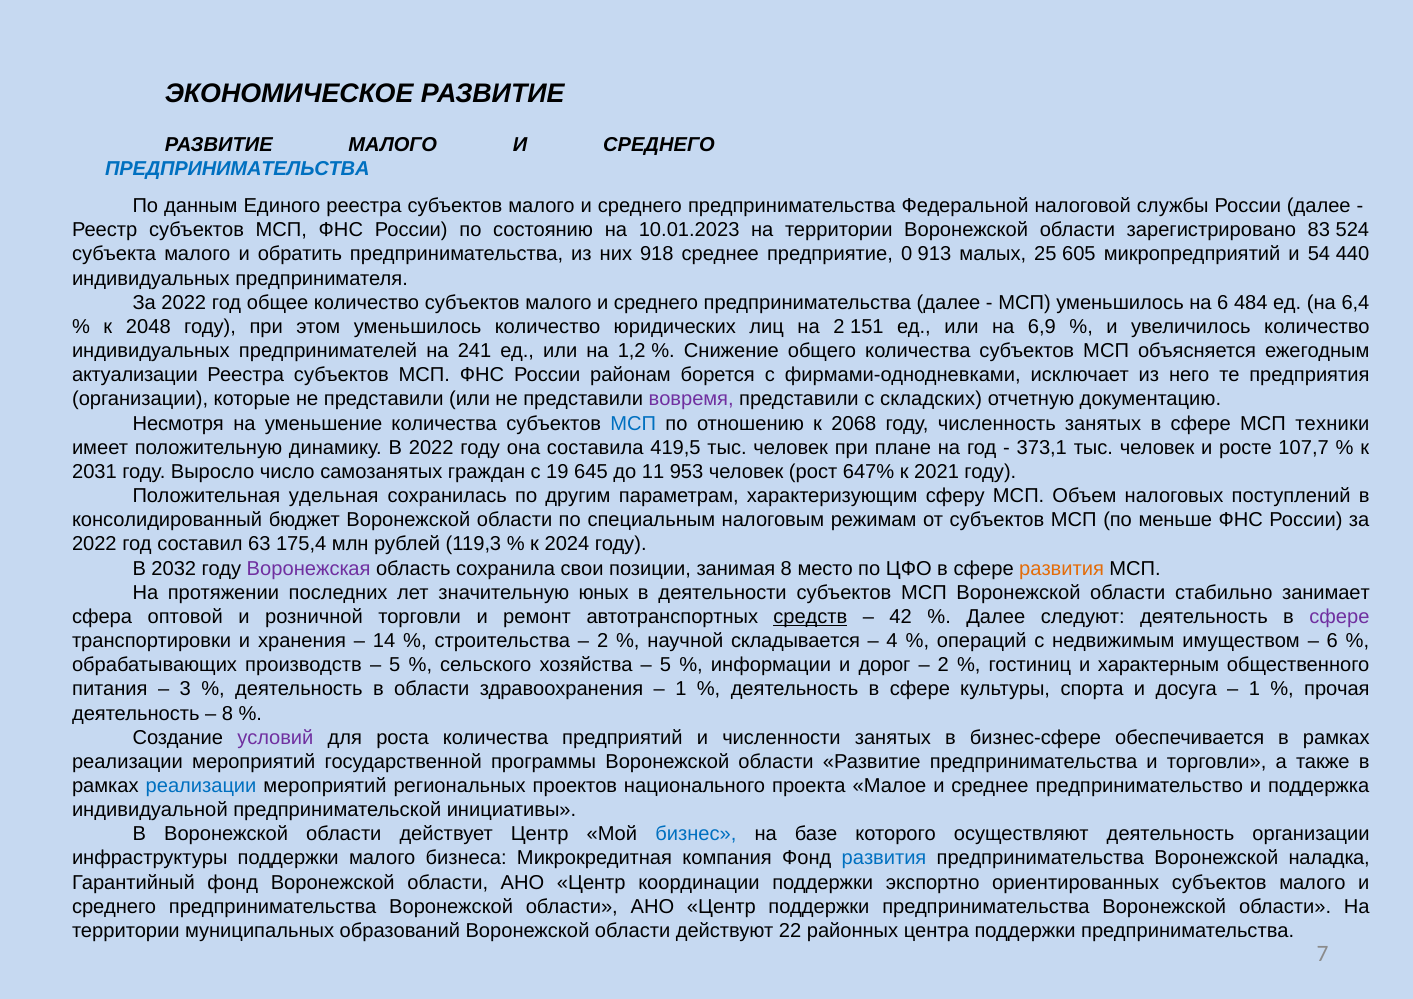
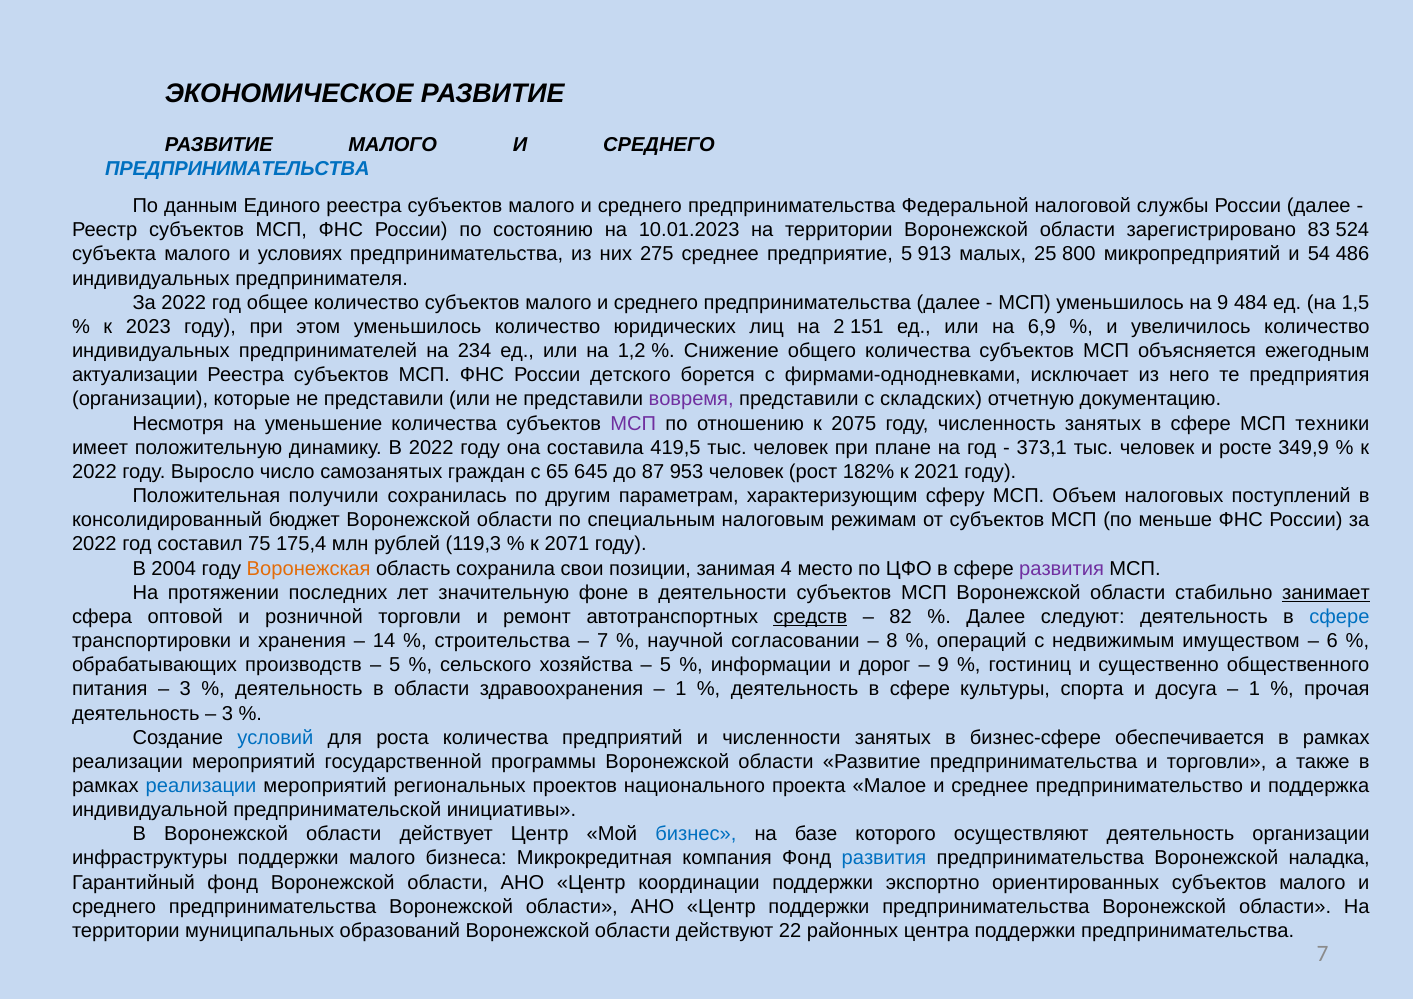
обратить: обратить -> условиях
918: 918 -> 275
предприятие 0: 0 -> 5
605: 605 -> 800
440: 440 -> 486
на 6: 6 -> 9
6,4: 6,4 -> 1,5
2048: 2048 -> 2023
241: 241 -> 234
районам: районам -> детского
МСП at (633, 423) colour: blue -> purple
2068: 2068 -> 2075
107,7: 107,7 -> 349,9
2031 at (94, 472): 2031 -> 2022
19: 19 -> 65
11: 11 -> 87
647%: 647% -> 182%
удельная: удельная -> получили
63: 63 -> 75
2024: 2024 -> 2071
2032: 2032 -> 2004
Воронежская colour: purple -> orange
занимая 8: 8 -> 4
развития at (1062, 568) colour: orange -> purple
юных: юных -> фоне
занимает underline: none -> present
42: 42 -> 82
сфере at (1339, 617) colour: purple -> blue
2 at (603, 641): 2 -> 7
складывается: складывается -> согласовании
4: 4 -> 8
2 at (943, 665): 2 -> 9
характерным: характерным -> существенно
8 at (227, 713): 8 -> 3
условий colour: purple -> blue
